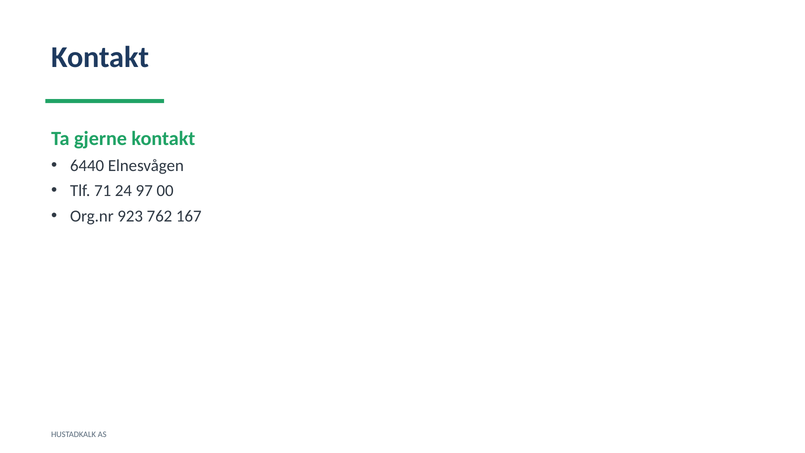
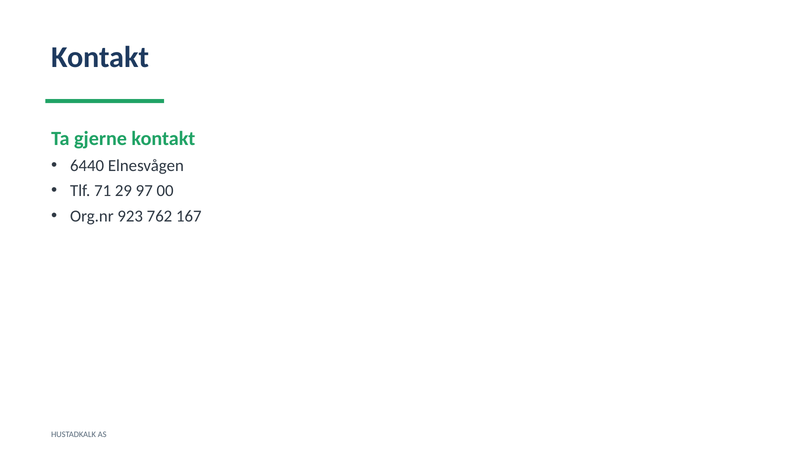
24: 24 -> 29
